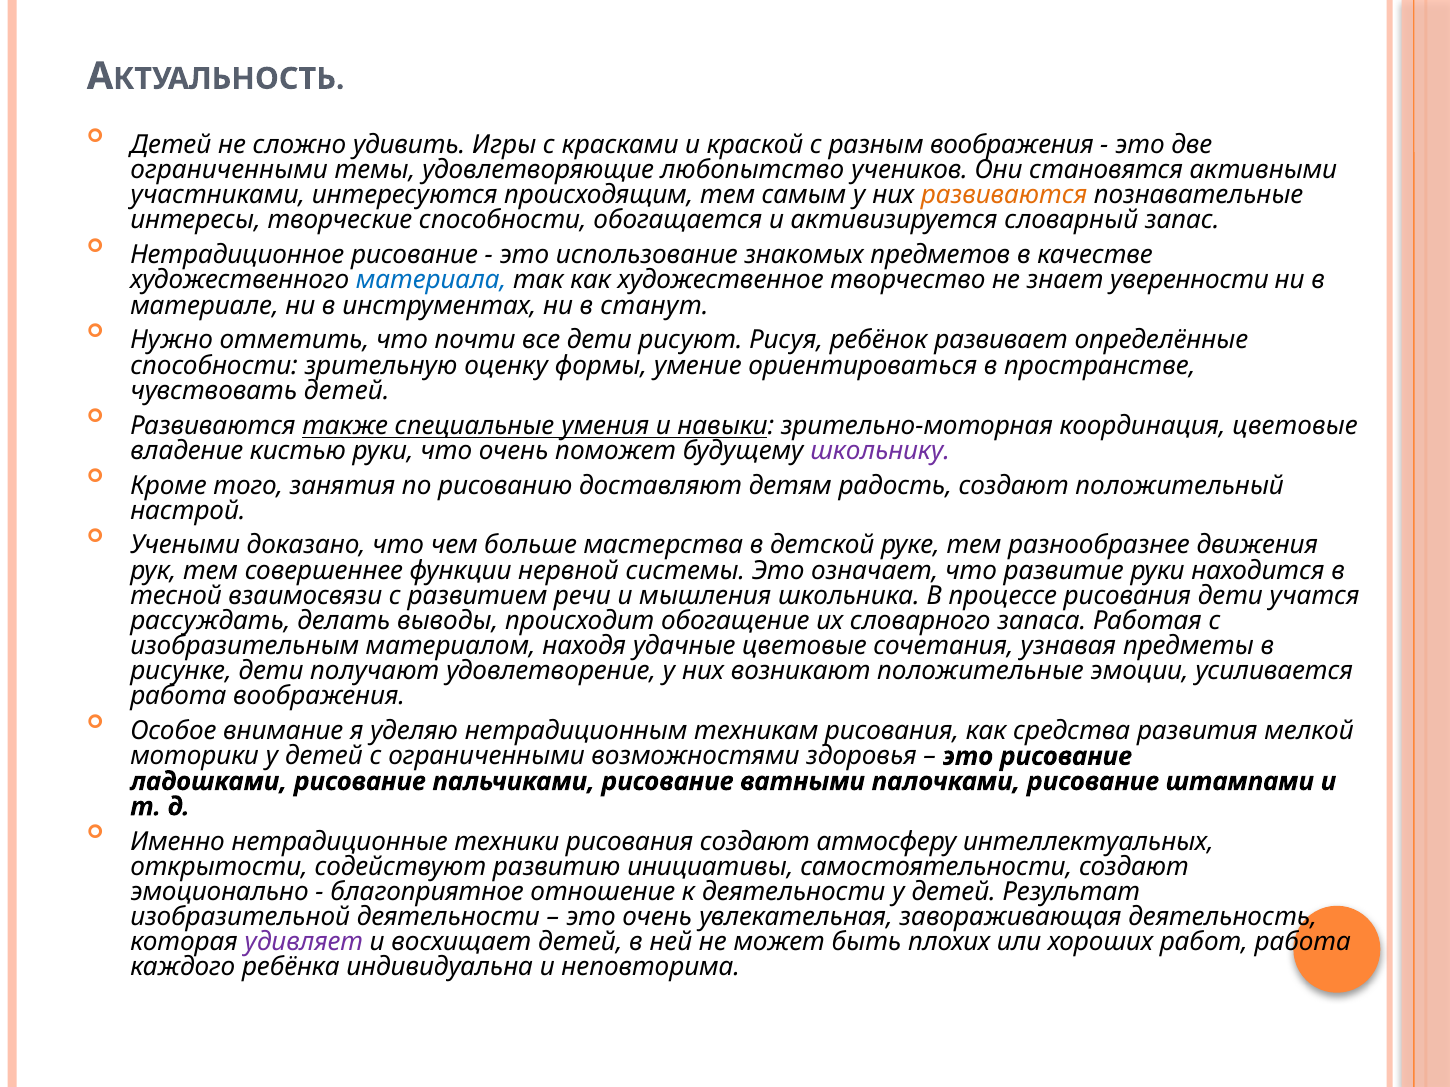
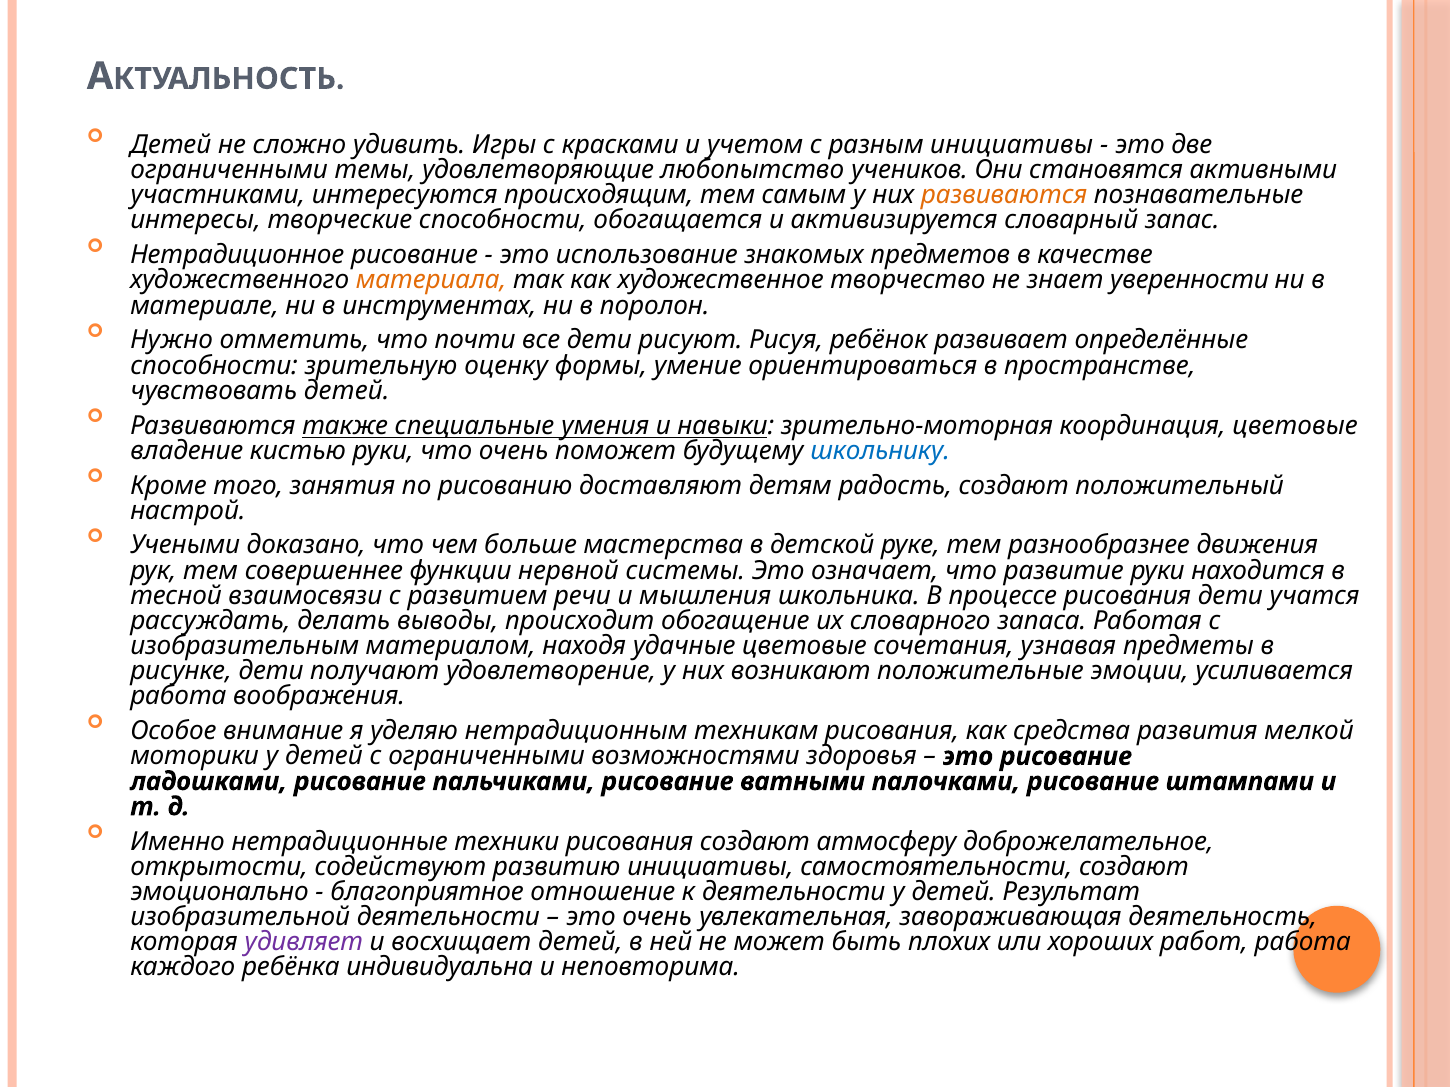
краской: краской -> учетом
разным воображения: воображения -> инициативы
материала colour: blue -> orange
станут: станут -> поролон
школьнику colour: purple -> blue
интеллектуальных: интеллектуальных -> доброжелательное
